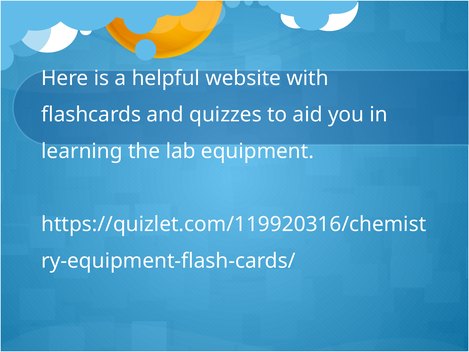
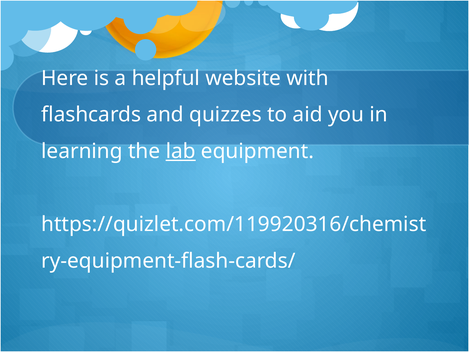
lab underline: none -> present
